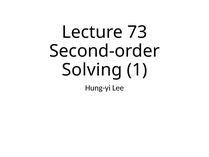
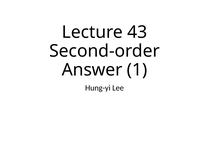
73: 73 -> 43
Solving: Solving -> Answer
